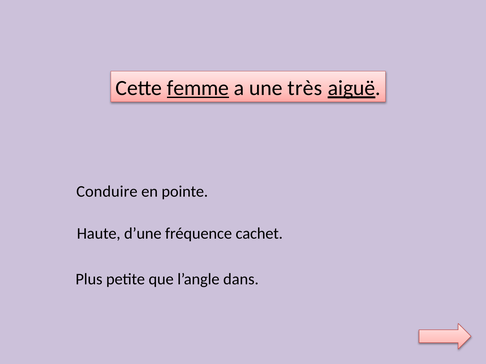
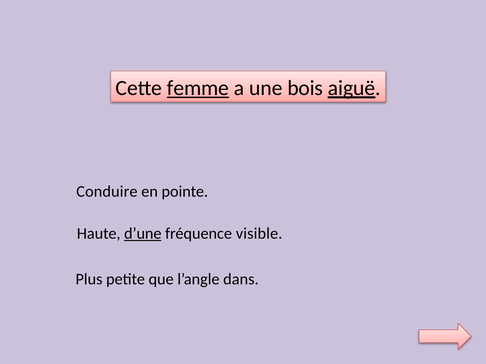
très: très -> bois
d’une underline: none -> present
cachet: cachet -> visible
